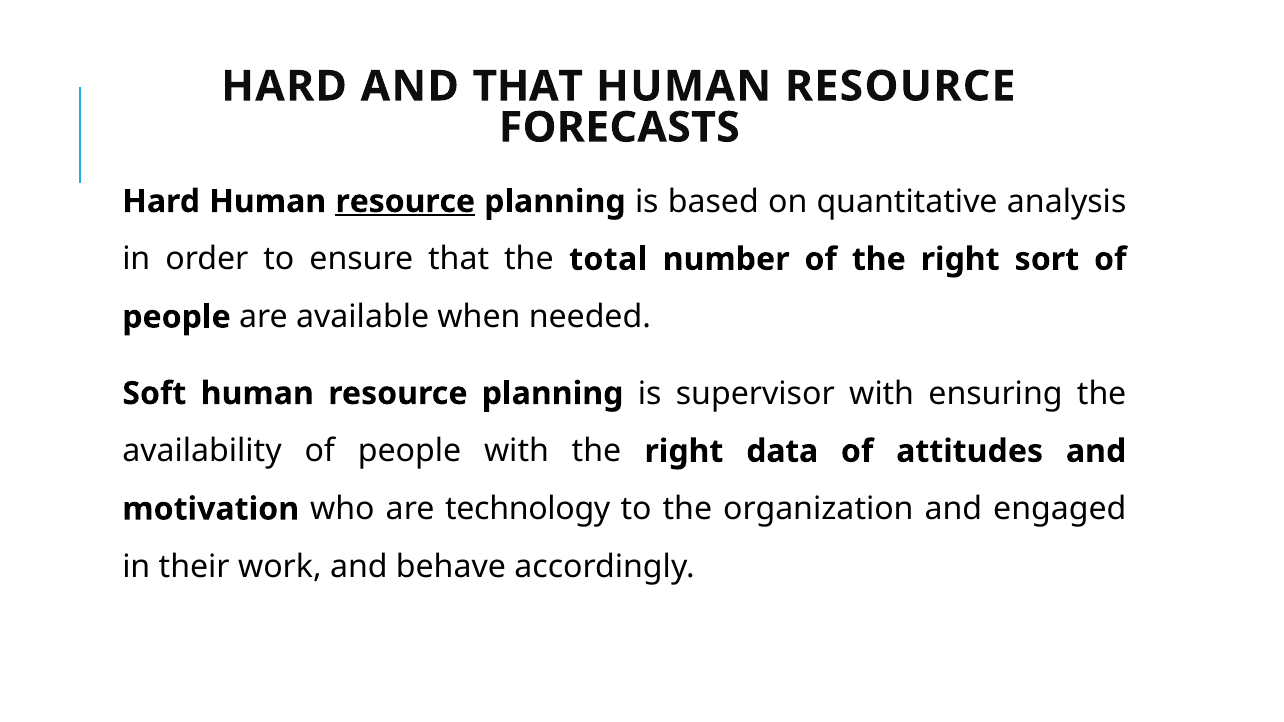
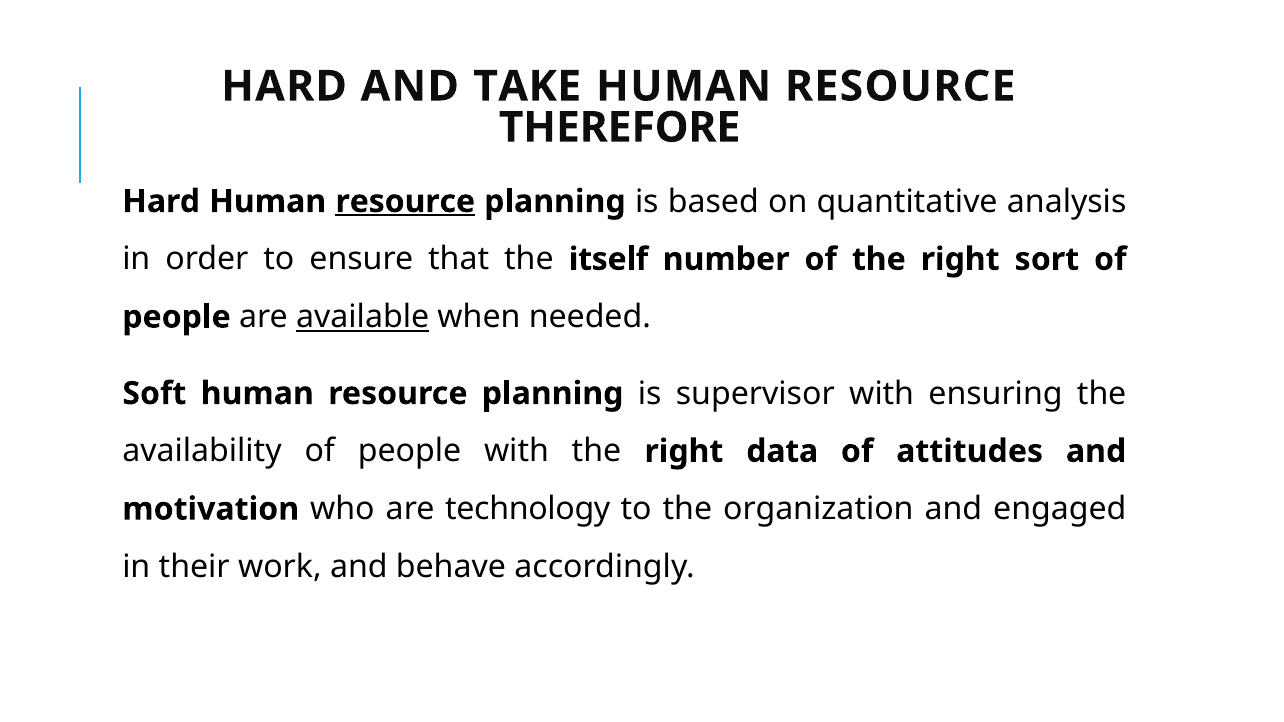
AND THAT: THAT -> TAKE
FORECASTS: FORECASTS -> THEREFORE
total: total -> itself
available underline: none -> present
